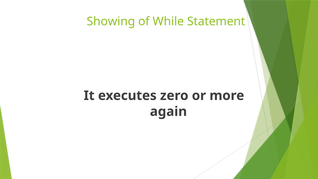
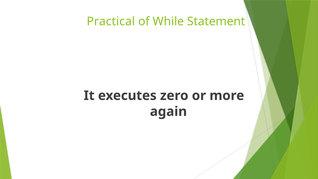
Showing: Showing -> Practical
